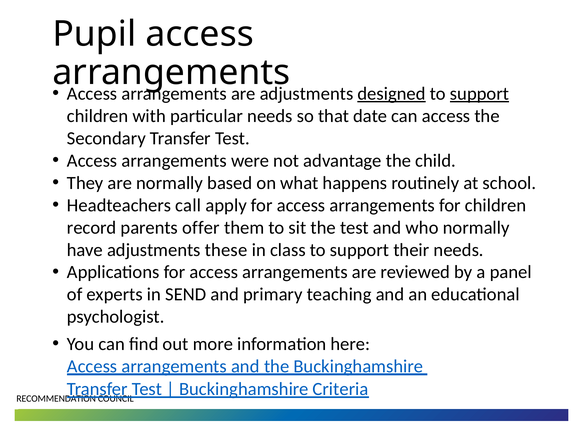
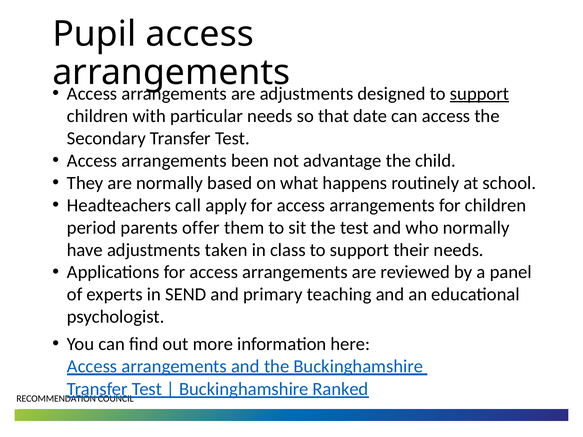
designed underline: present -> none
were: were -> been
record: record -> period
these: these -> taken
Criteria: Criteria -> Ranked
